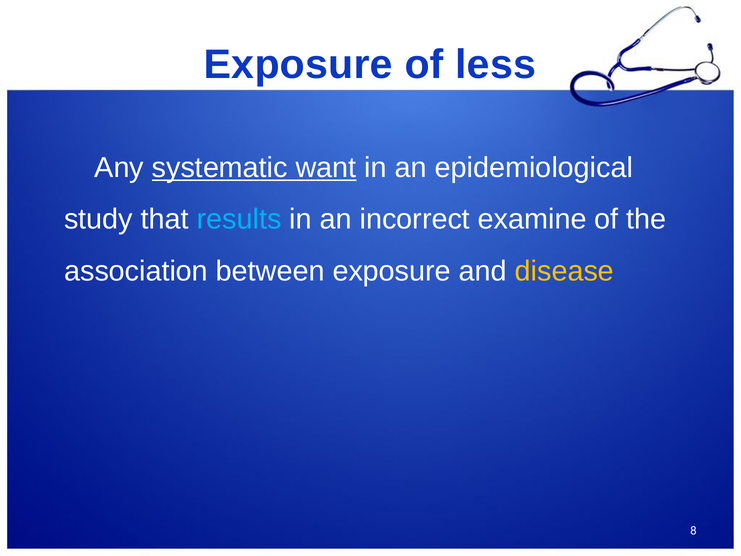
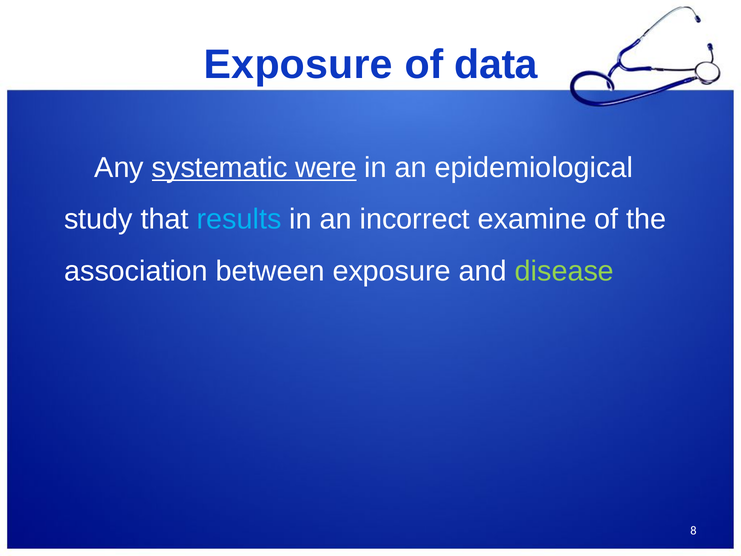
less: less -> data
want: want -> were
disease colour: yellow -> light green
